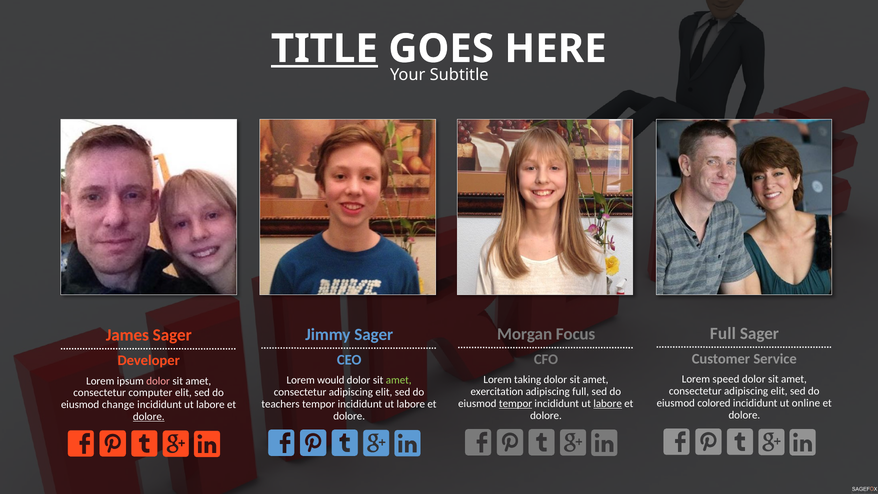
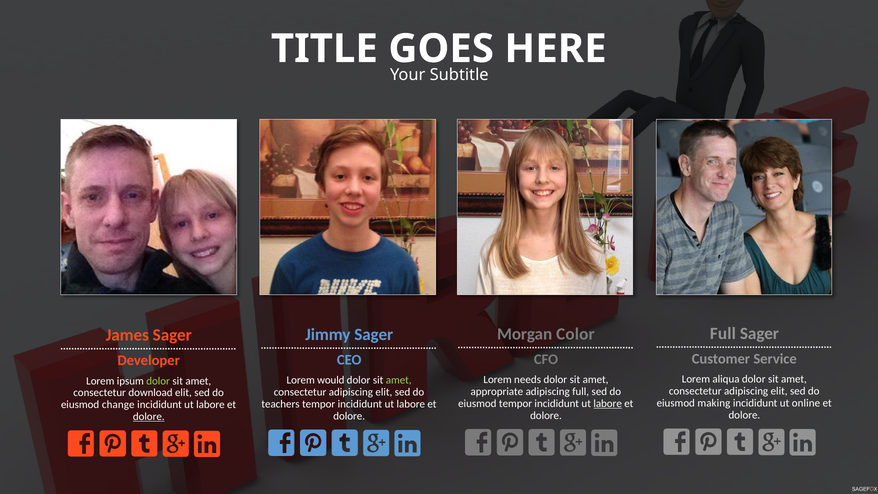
TITLE underline: present -> none
Focus: Focus -> Color
speed: speed -> aliqua
taking: taking -> needs
dolor at (158, 381) colour: pink -> light green
exercitation: exercitation -> appropriate
computer: computer -> download
colored: colored -> making
tempor at (516, 403) underline: present -> none
